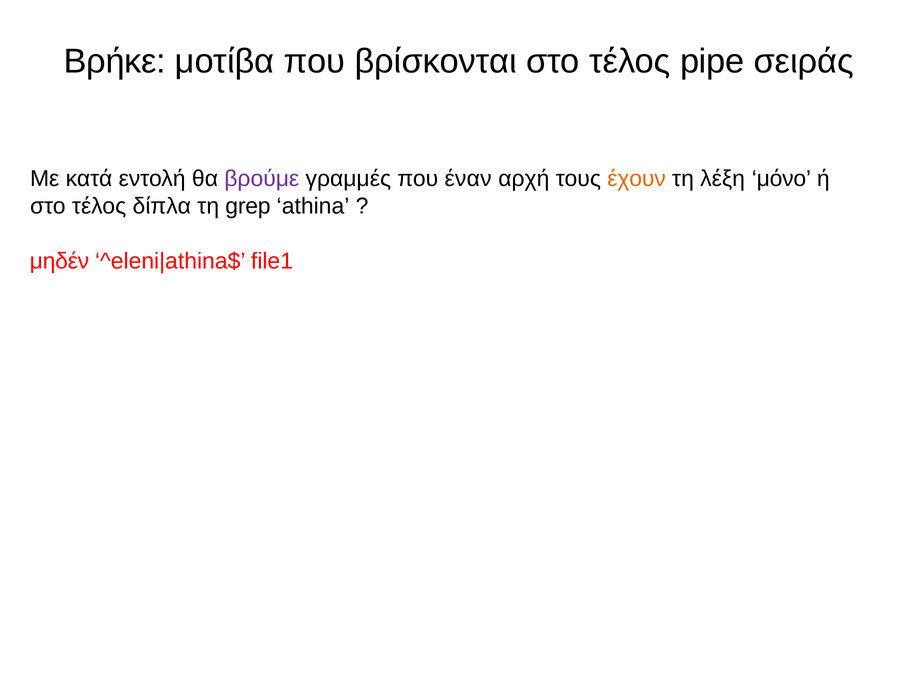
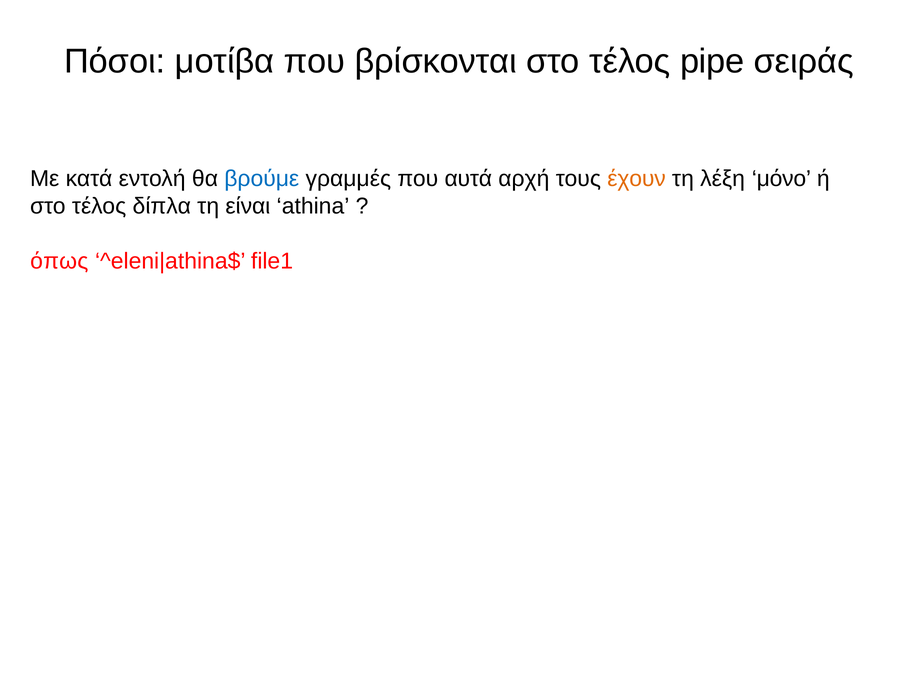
Βρήκε: Βρήκε -> Πόσοι
βρούμε colour: purple -> blue
έναν: έναν -> αυτά
grep: grep -> είναι
μηδέν: μηδέν -> όπως
